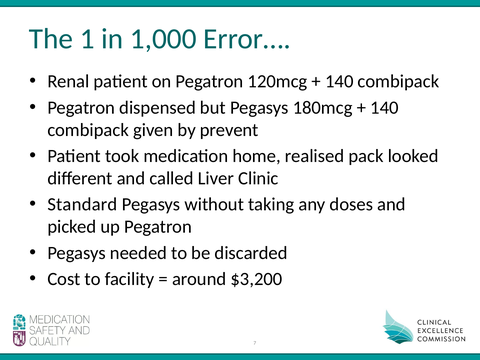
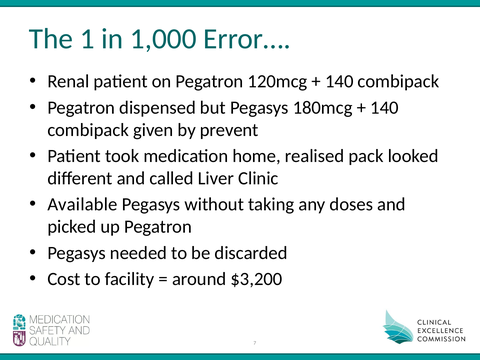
Standard: Standard -> Available
